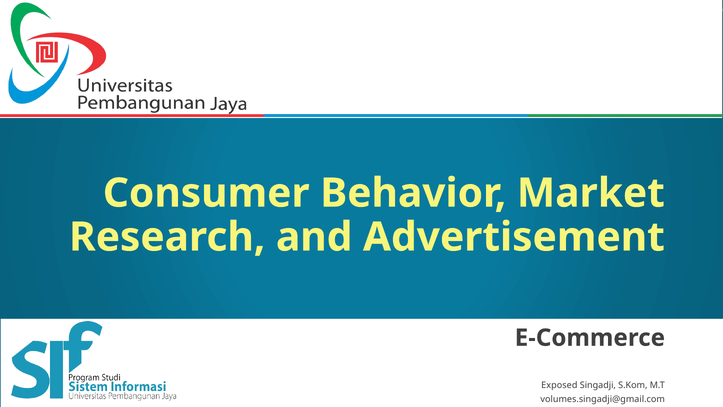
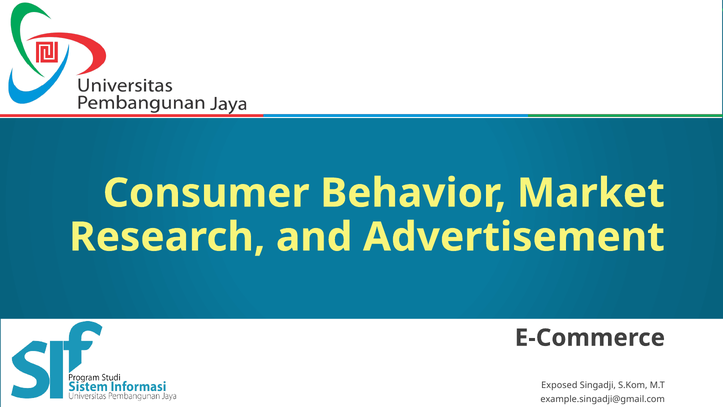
volumes.singadji@gmail.com: volumes.singadji@gmail.com -> example.singadji@gmail.com
